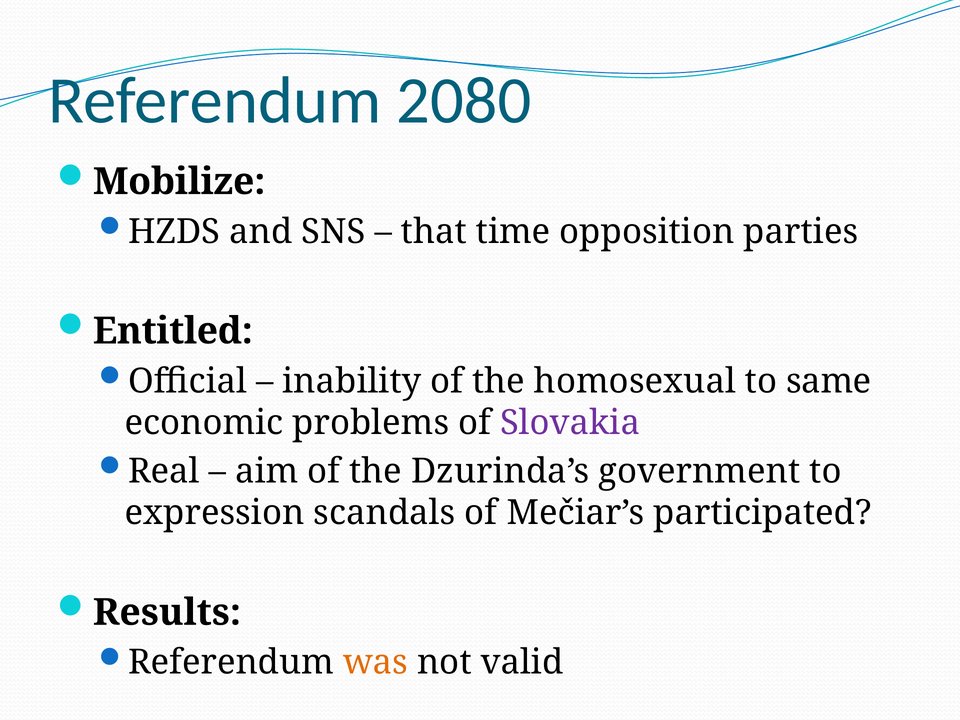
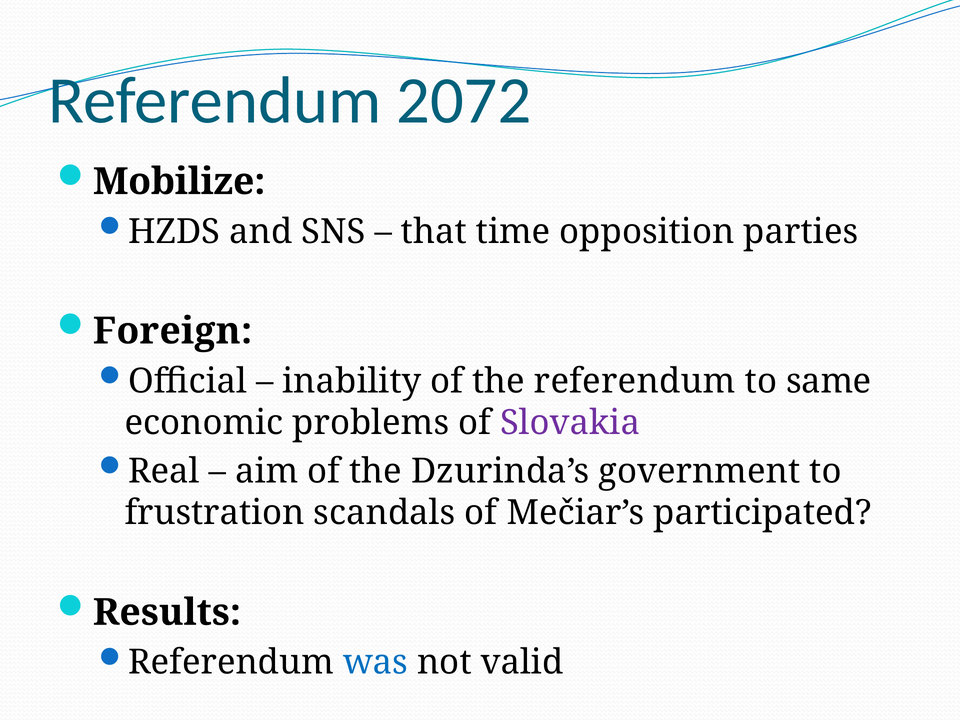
2080: 2080 -> 2072
Entitled: Entitled -> Foreign
the homosexual: homosexual -> referendum
expression: expression -> frustration
was colour: orange -> blue
